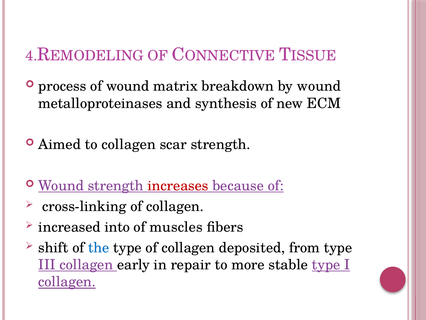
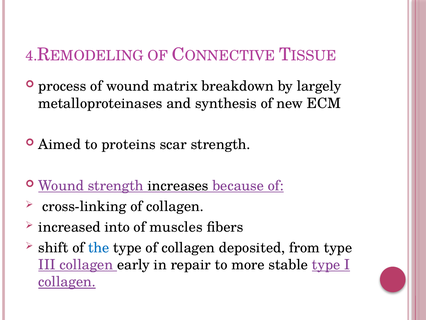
by wound: wound -> largely
to collagen: collagen -> proteins
increases colour: red -> black
